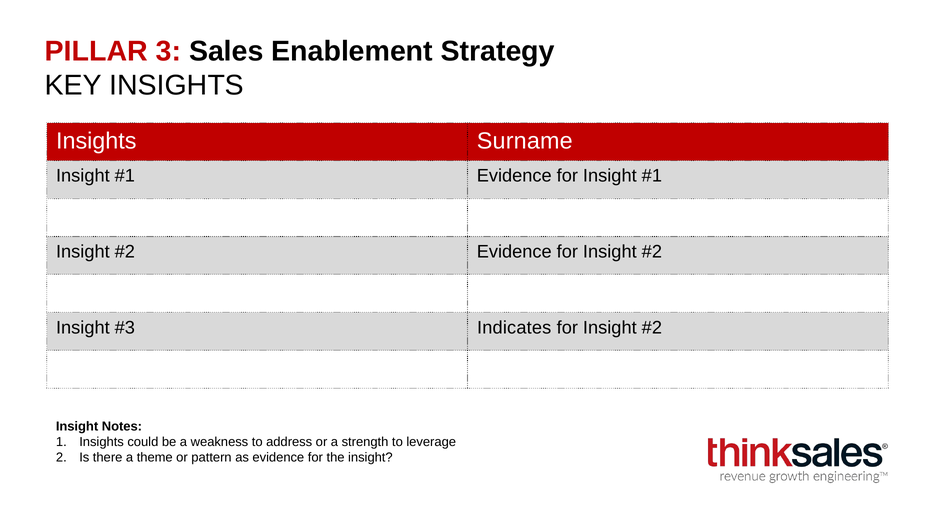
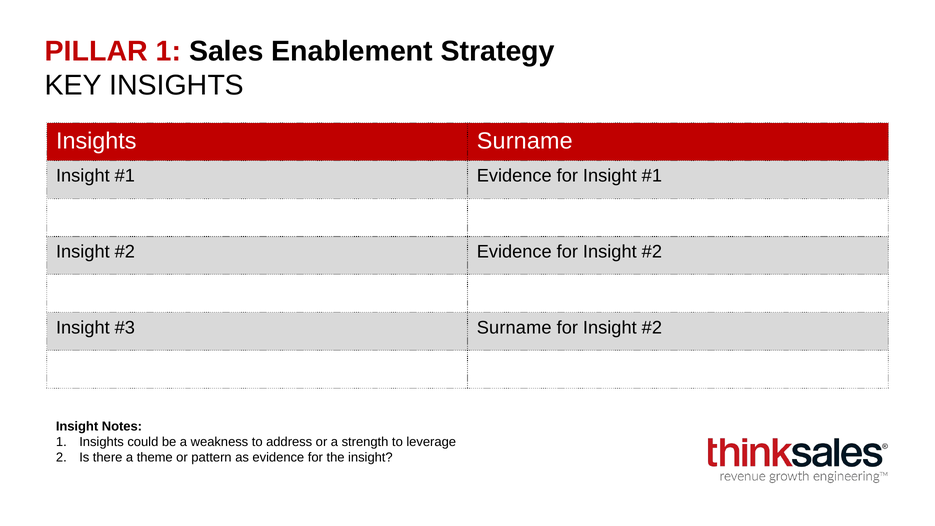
PILLAR 3: 3 -> 1
Indicates at (514, 328): Indicates -> Surname
